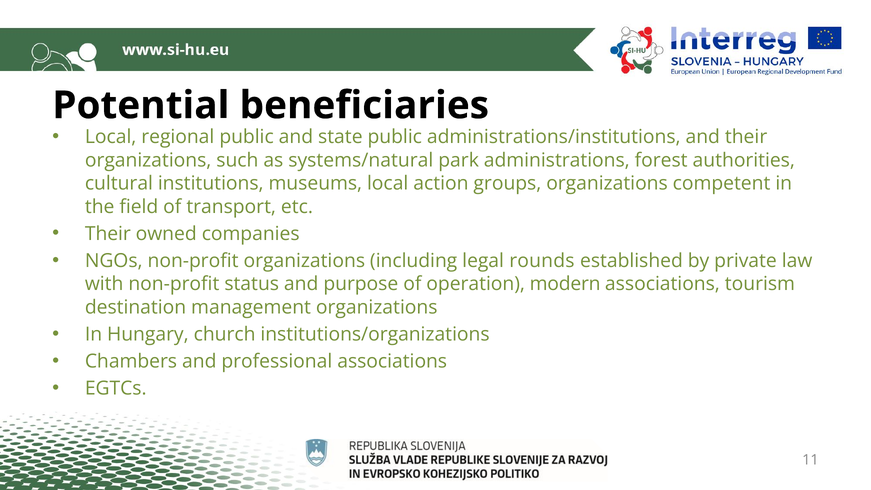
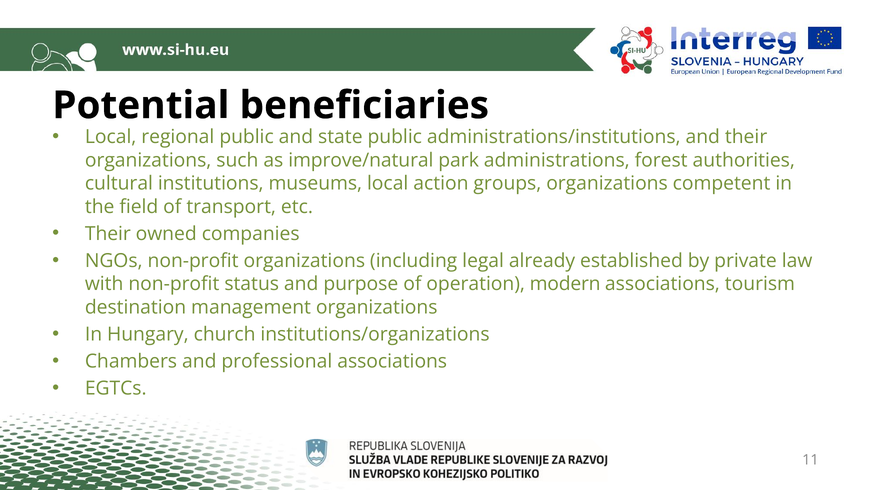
systems/natural: systems/natural -> improve/natural
rounds: rounds -> already
